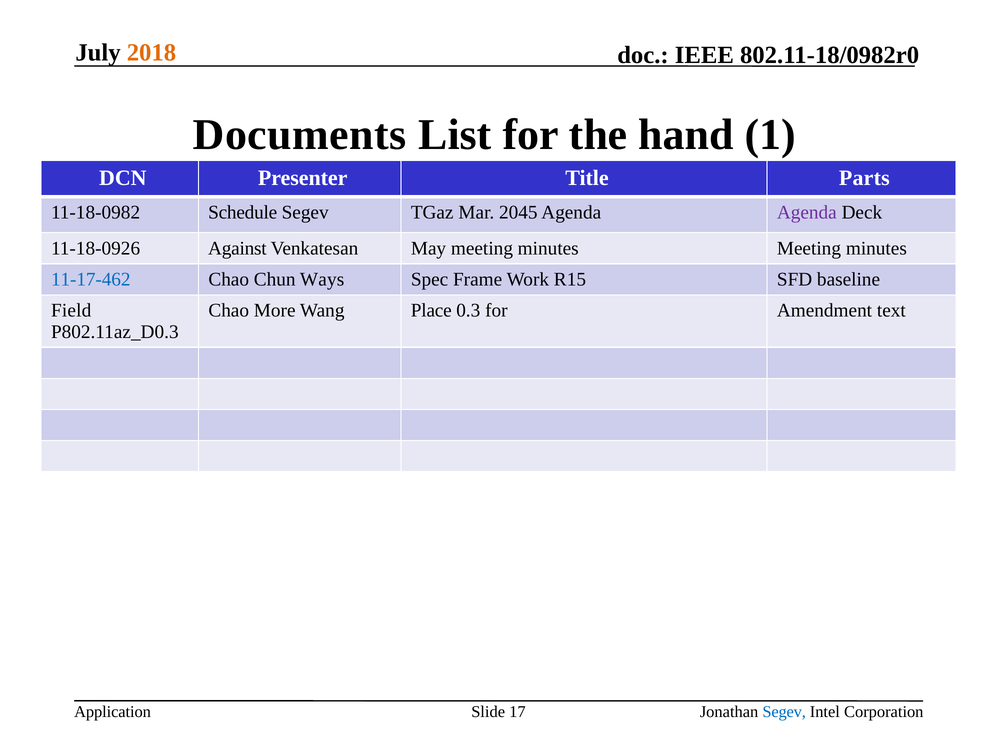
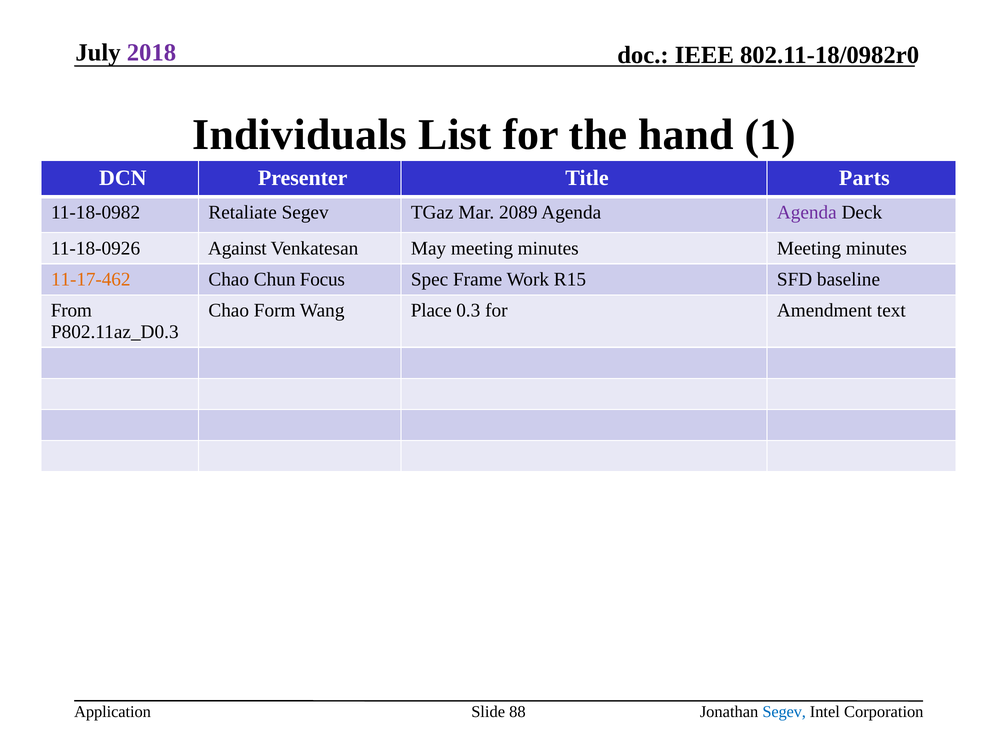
2018 colour: orange -> purple
Documents: Documents -> Individuals
Schedule: Schedule -> Retaliate
2045: 2045 -> 2089
11-17-462 colour: blue -> orange
Ways: Ways -> Focus
Field: Field -> From
More: More -> Form
17: 17 -> 88
